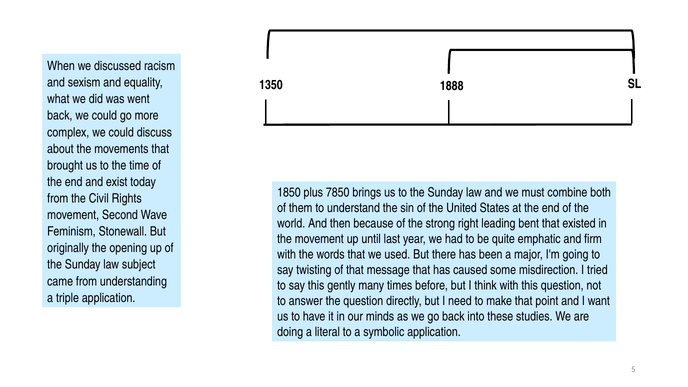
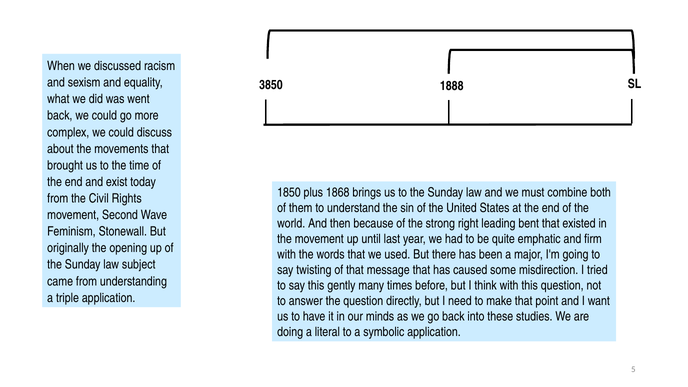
1350: 1350 -> 3850
7850: 7850 -> 1868
